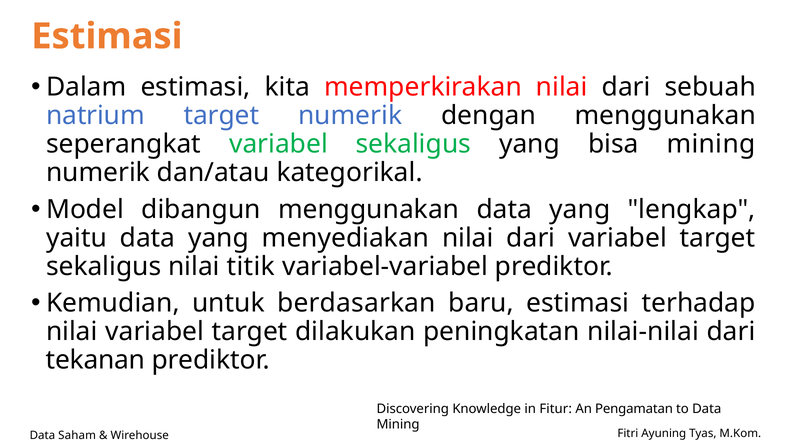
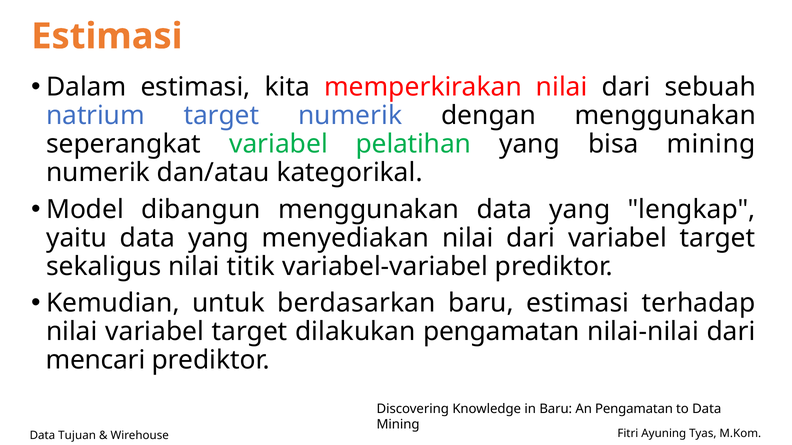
variabel sekaligus: sekaligus -> pelatihan
dilakukan peningkatan: peningkatan -> pengamatan
tekanan: tekanan -> mencari
in Fitur: Fitur -> Baru
Saham: Saham -> Tujuan
